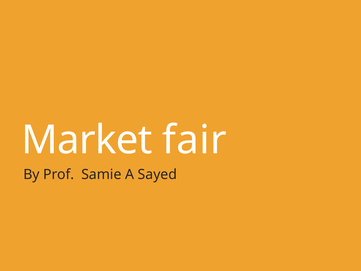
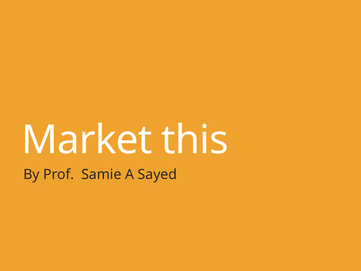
fair: fair -> this
